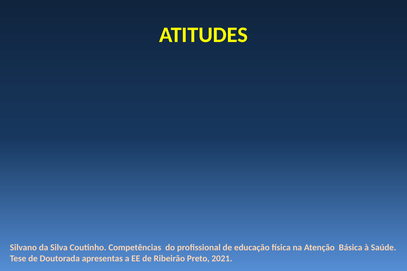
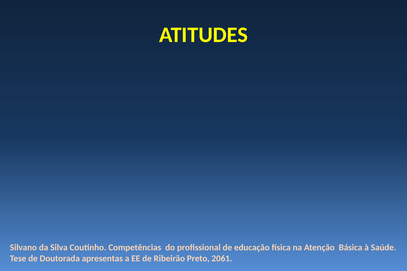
2021: 2021 -> 2061
